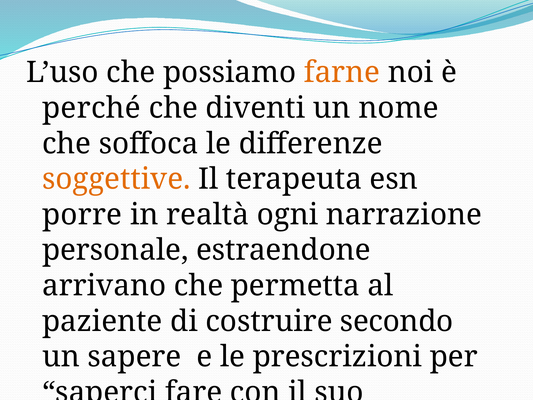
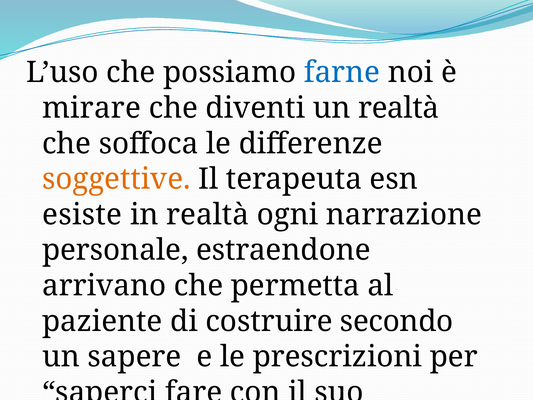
farne colour: orange -> blue
perché: perché -> mirare
un nome: nome -> realtà
porre: porre -> esiste
